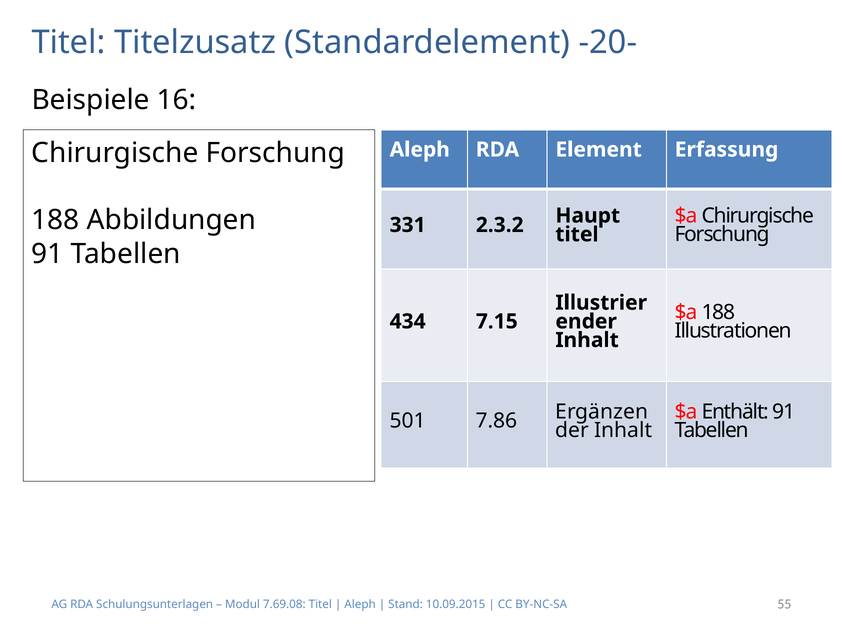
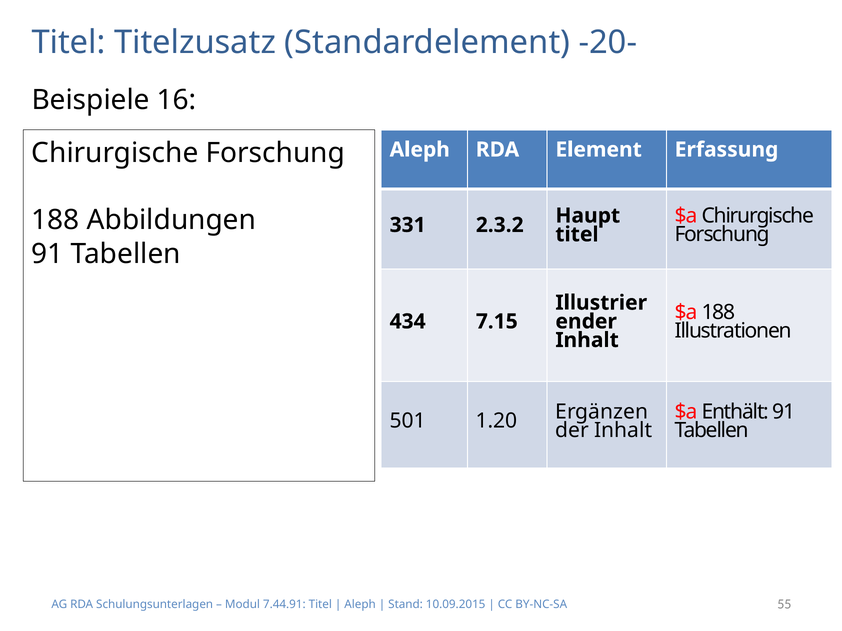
7.86: 7.86 -> 1.20
7.69.08: 7.69.08 -> 7.44.91
